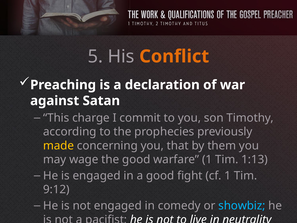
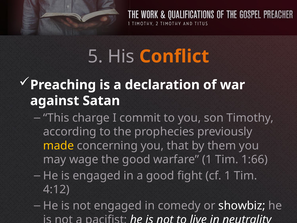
1:13: 1:13 -> 1:66
9:12: 9:12 -> 4:12
showbiz colour: light blue -> white
